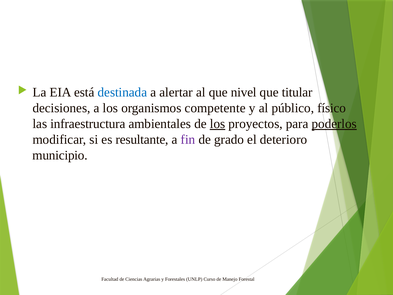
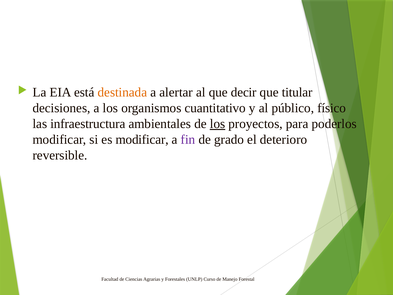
destinada colour: blue -> orange
nivel: nivel -> decir
competente: competente -> cuantitativo
poderlos underline: present -> none
es resultante: resultante -> modificar
municipio: municipio -> reversible
